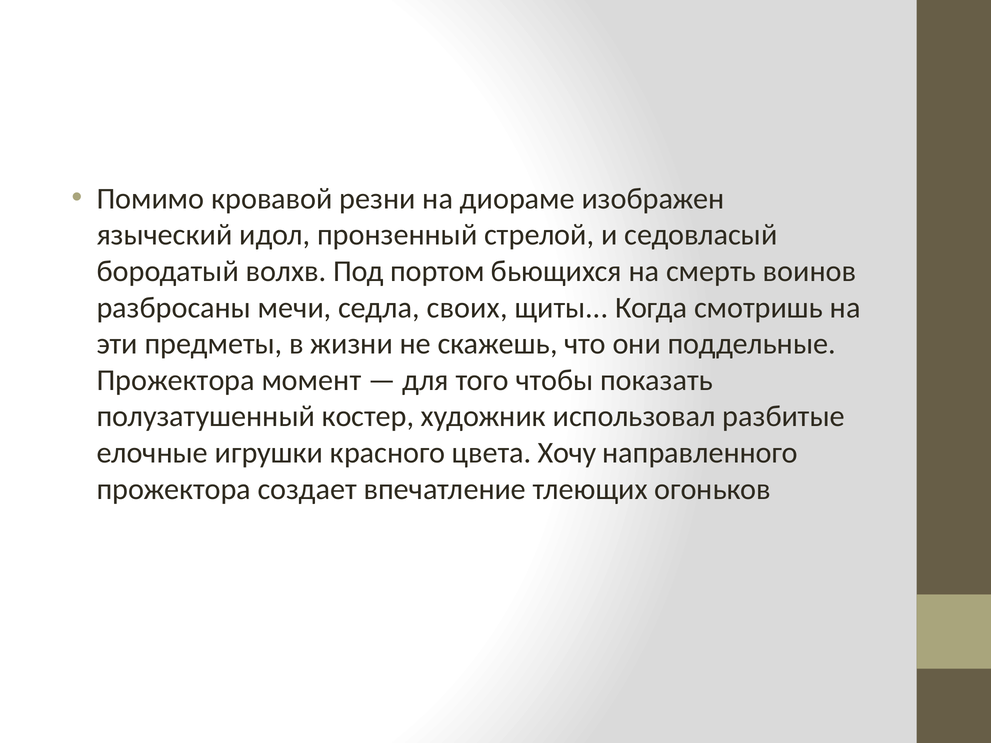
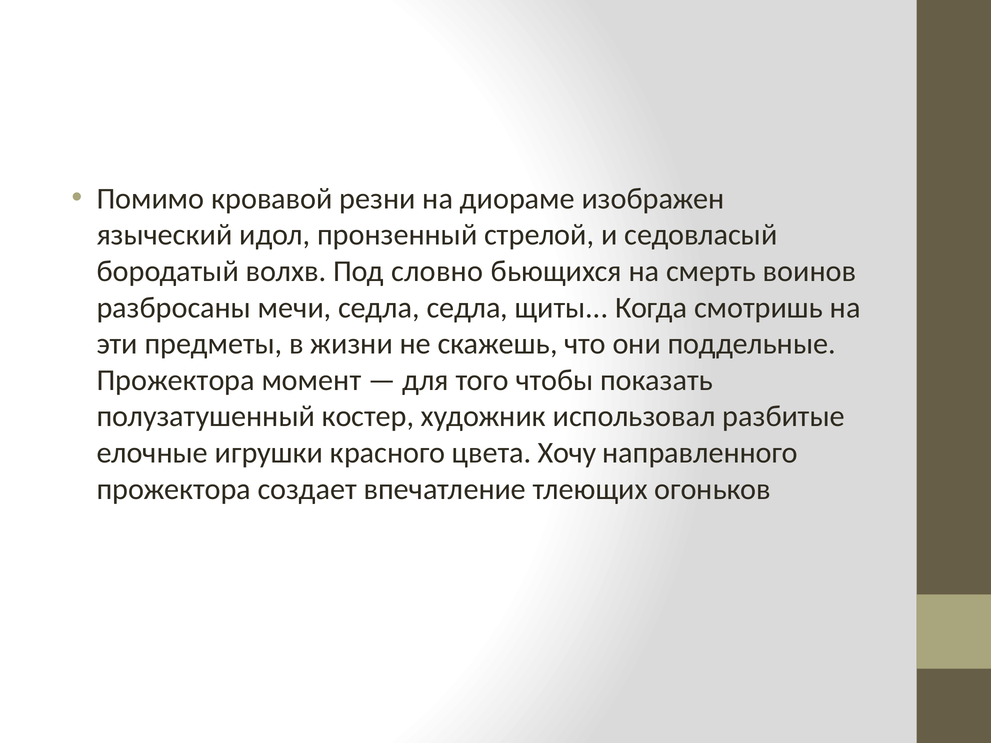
портом: портом -> словно
седла своих: своих -> седла
